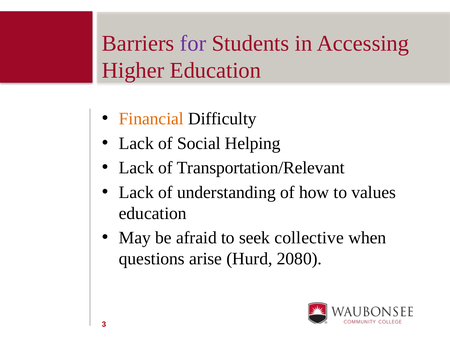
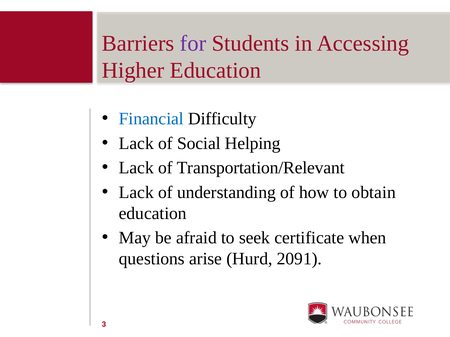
Financial colour: orange -> blue
values: values -> obtain
collective: collective -> certificate
2080: 2080 -> 2091
